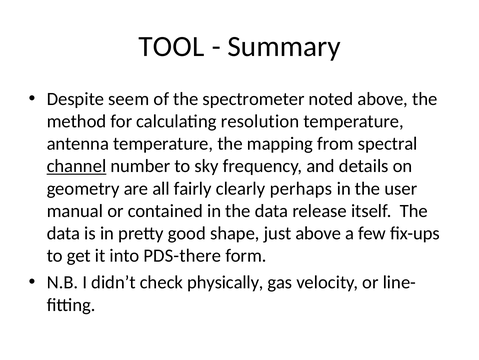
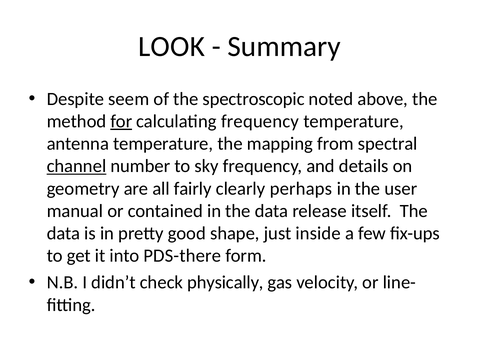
TOOL: TOOL -> LOOK
spectrometer: spectrometer -> spectroscopic
for underline: none -> present
calculating resolution: resolution -> frequency
just above: above -> inside
